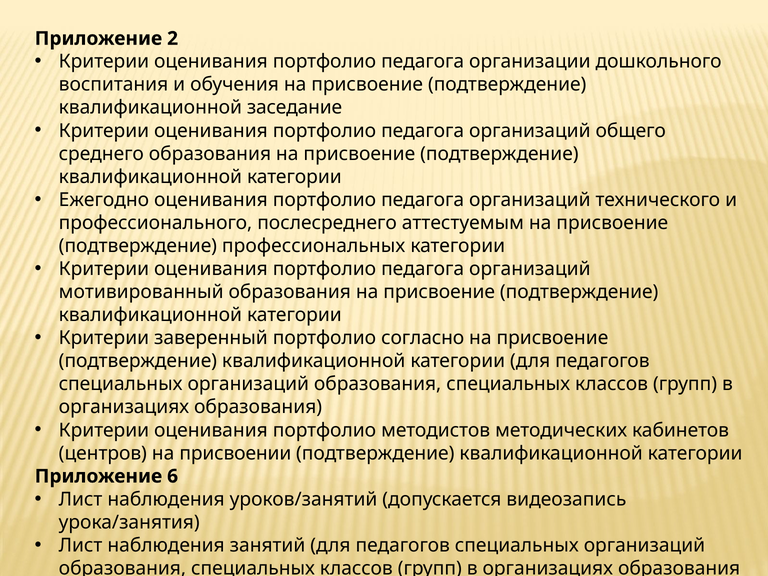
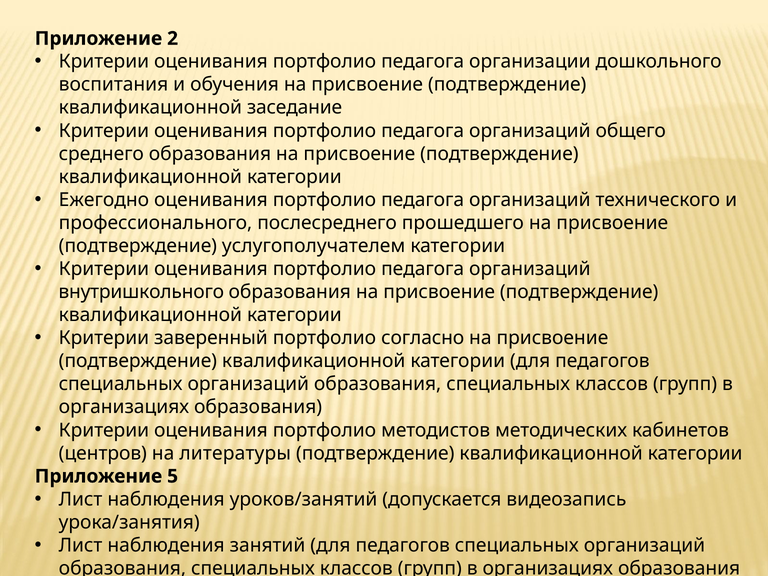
аттестуемым: аттестуемым -> прошедшего
профессиональных: профессиональных -> услугополучателем
мотивированный: мотивированный -> внутришкольного
присвоении: присвоении -> литературы
6: 6 -> 5
